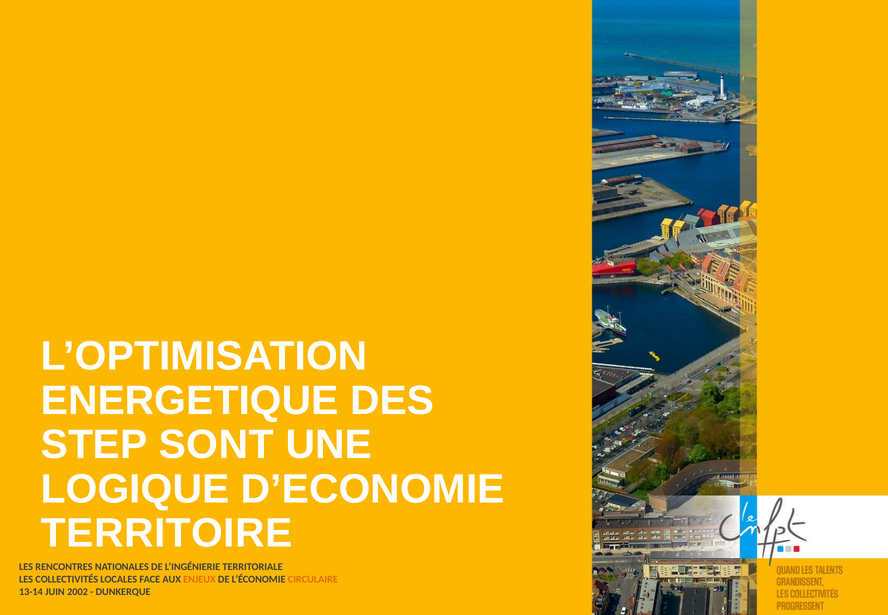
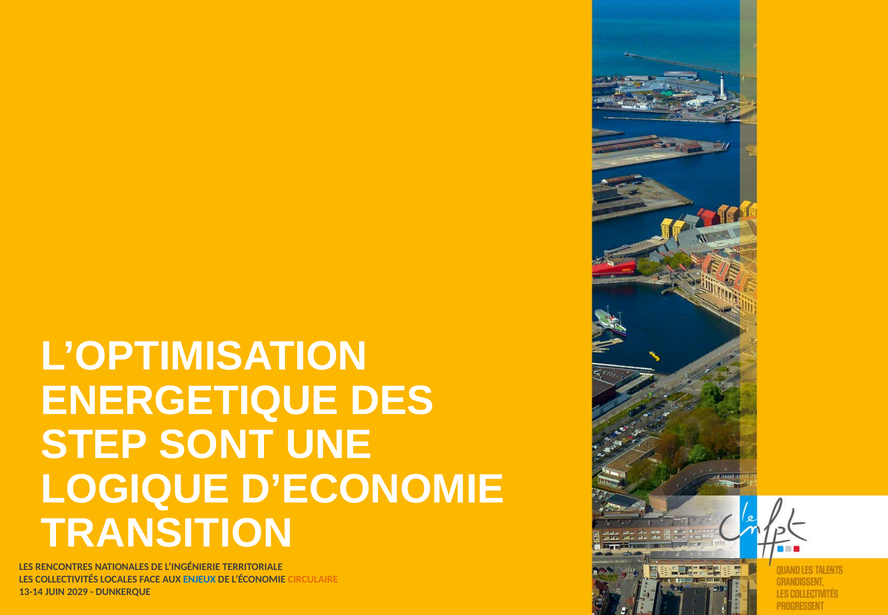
TERRITOIRE: TERRITOIRE -> TRANSITION
ENJEUX colour: orange -> blue
2002: 2002 -> 2029
